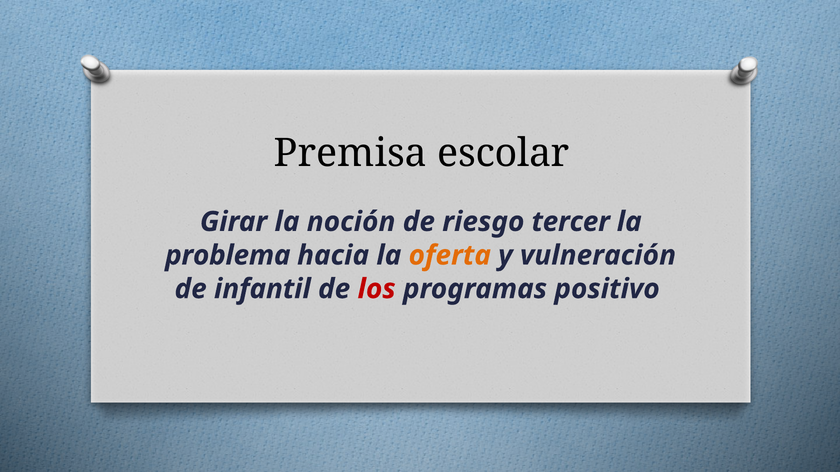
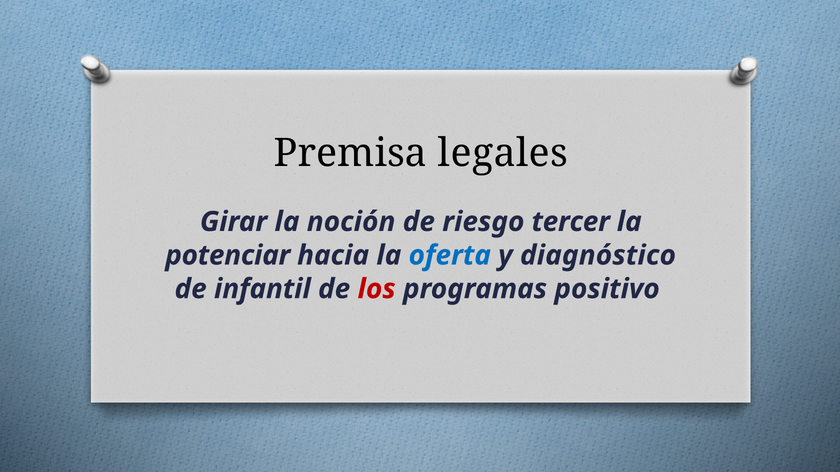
escolar: escolar -> legales
problema: problema -> potenciar
oferta colour: orange -> blue
vulneración: vulneración -> diagnóstico
